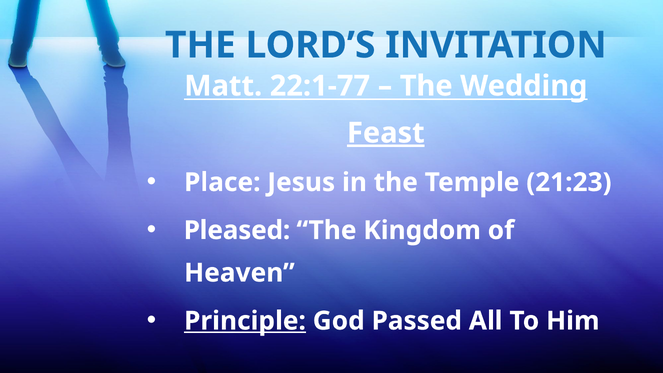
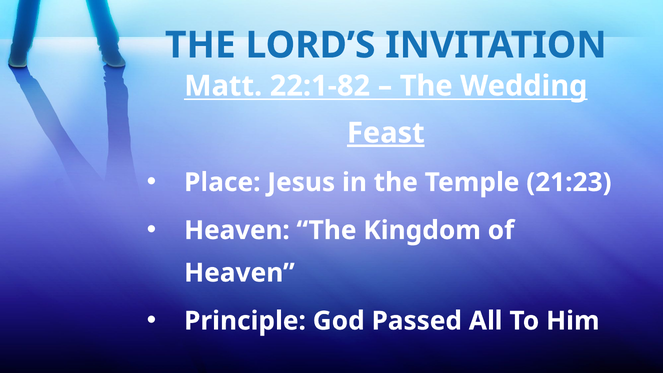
22:1-77: 22:1-77 -> 22:1-82
Pleased at (237, 230): Pleased -> Heaven
Principle underline: present -> none
